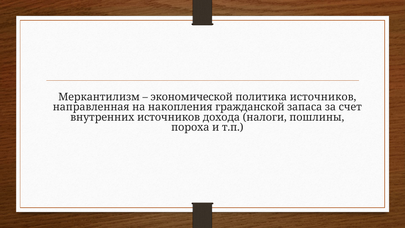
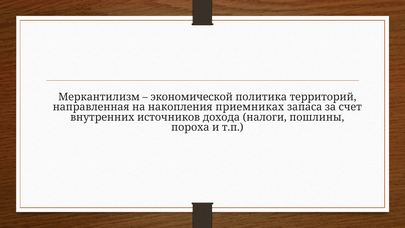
политика источников: источников -> территорий
гражданской: гражданской -> приемниках
